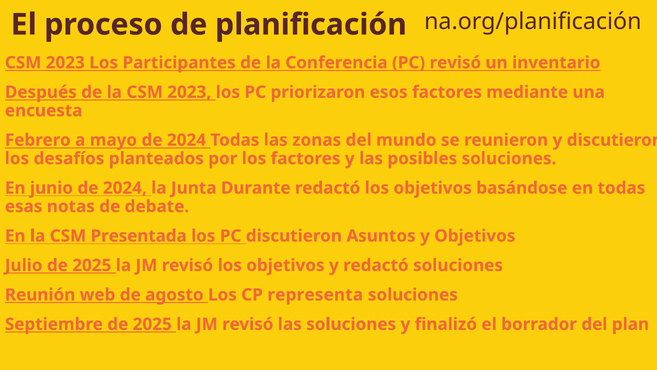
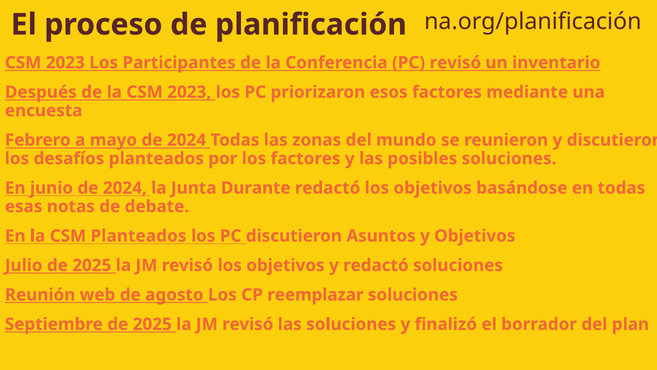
CSM Presentada: Presentada -> Planteados
representa: representa -> reemplazar
